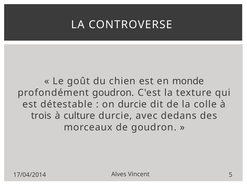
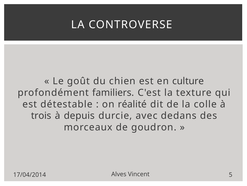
monde: monde -> culture
profondément goudron: goudron -> familiers
on durcie: durcie -> réalité
culture: culture -> depuis
